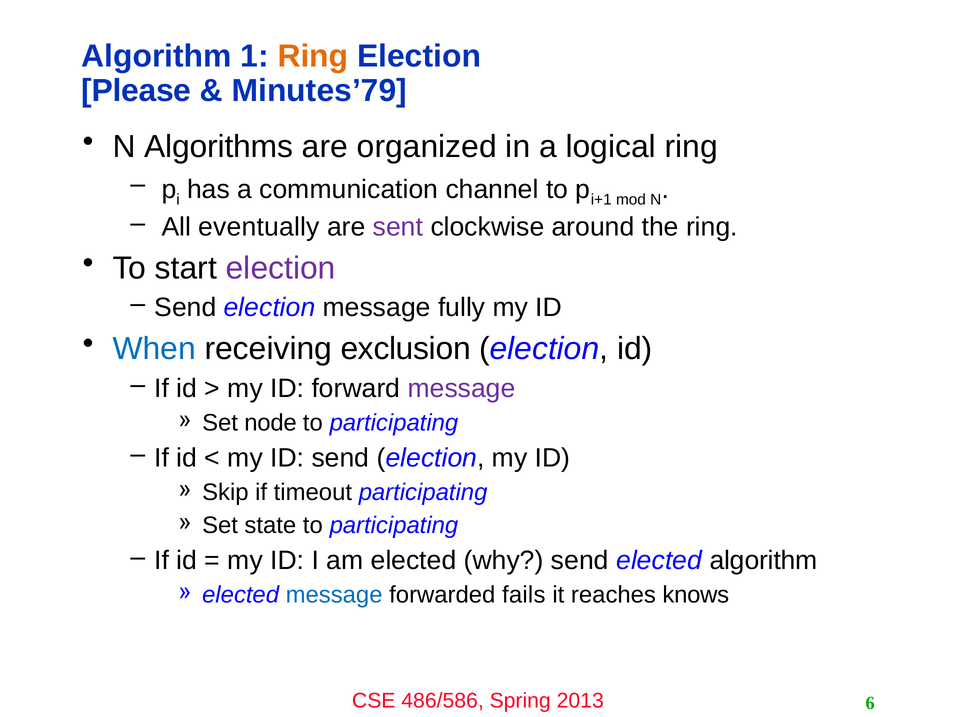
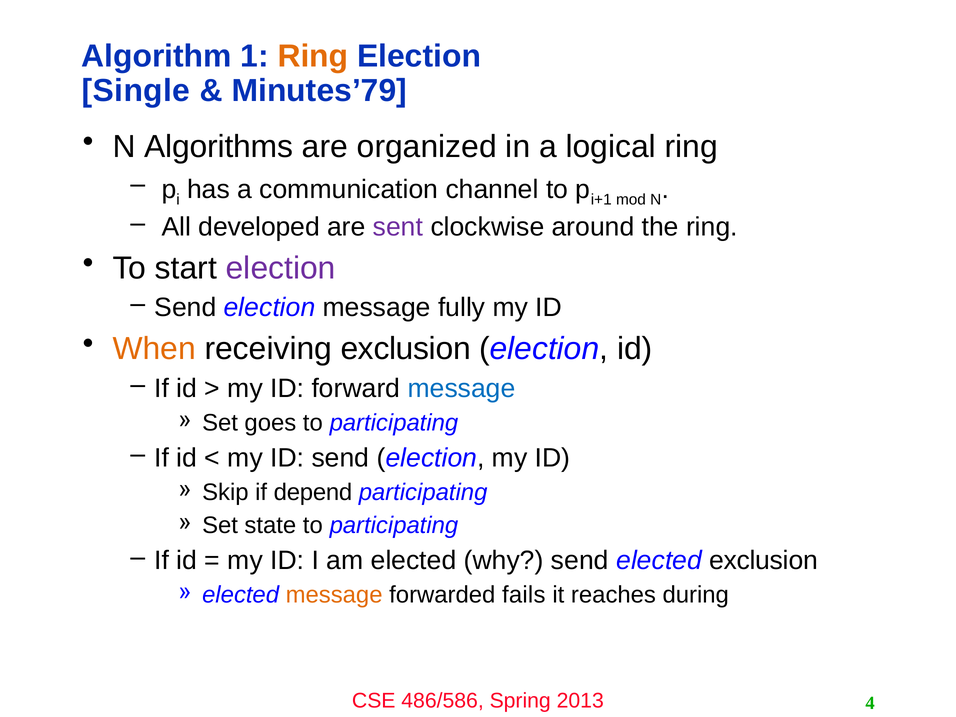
Please: Please -> Single
eventually: eventually -> developed
When colour: blue -> orange
message at (462, 388) colour: purple -> blue
node: node -> goes
timeout: timeout -> depend
elected algorithm: algorithm -> exclusion
message at (334, 595) colour: blue -> orange
knows: knows -> during
6: 6 -> 4
